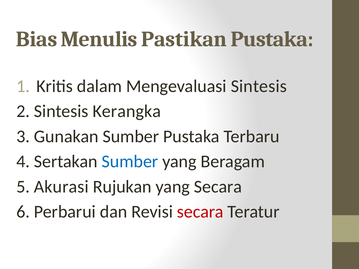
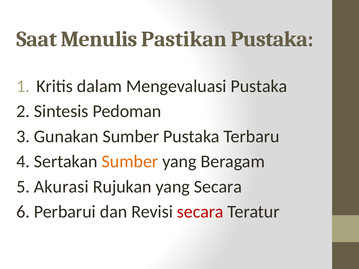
Bias: Bias -> Saat
Mengevaluasi Sintesis: Sintesis -> Pustaka
Kerangka: Kerangka -> Pedoman
Sumber at (130, 162) colour: blue -> orange
